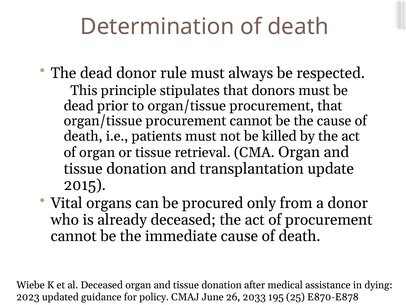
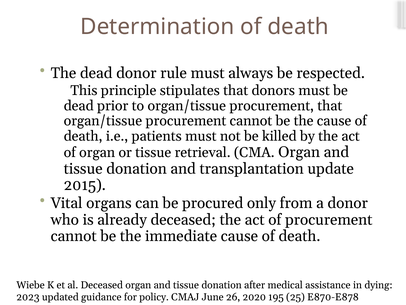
2033: 2033 -> 2020
